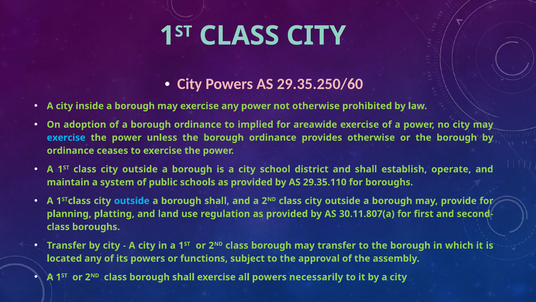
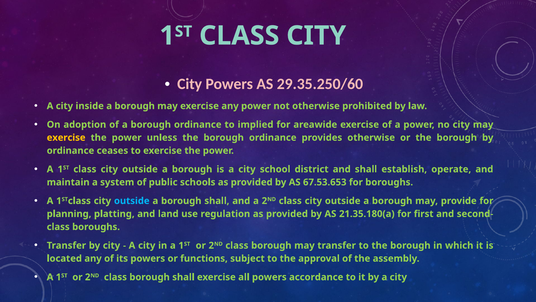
exercise at (66, 137) colour: light blue -> yellow
29.35.110: 29.35.110 -> 67.53.653
30.11.807(a: 30.11.807(a -> 21.35.180(a
necessarily: necessarily -> accordance
